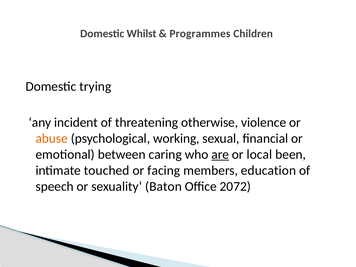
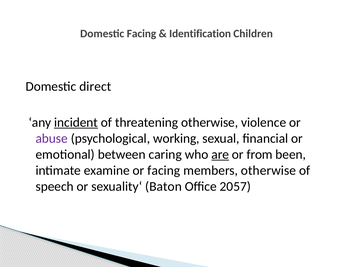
Domestic Whilst: Whilst -> Facing
Programmes: Programmes -> Identification
trying: trying -> direct
incident underline: none -> present
abuse colour: orange -> purple
local: local -> from
touched: touched -> examine
members education: education -> otherwise
2072: 2072 -> 2057
